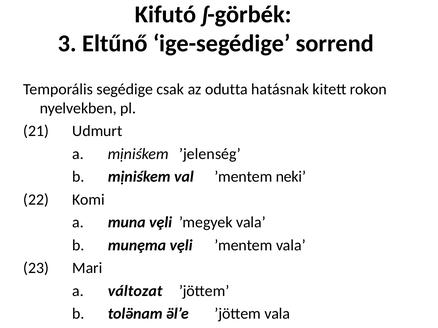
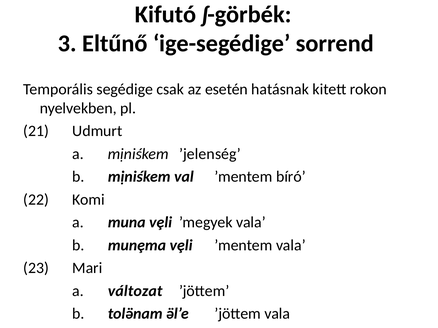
odutta: odutta -> esetén
neki: neki -> bíró
